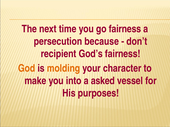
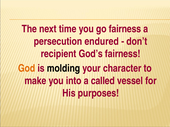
because: because -> endured
molding colour: orange -> black
asked: asked -> called
